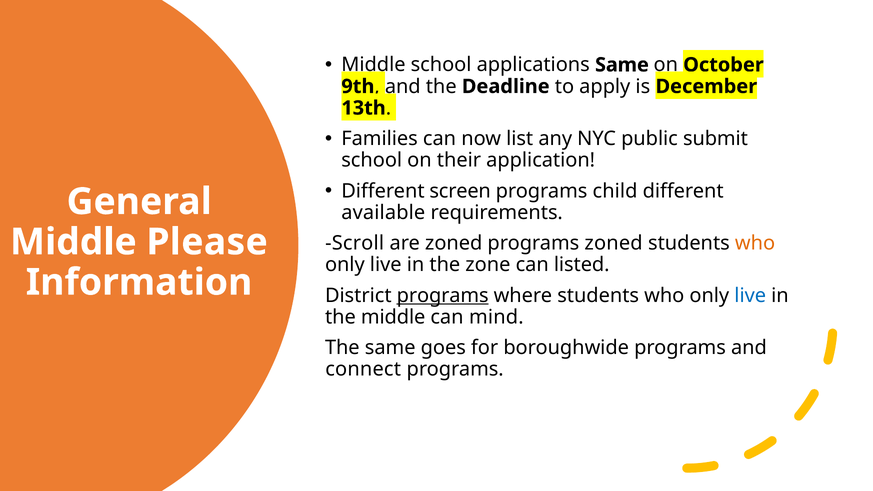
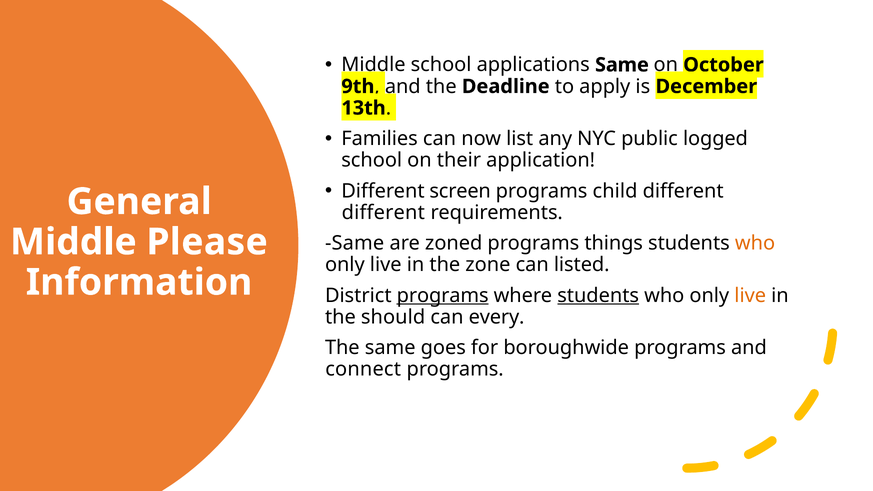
submit: submit -> logged
available at (383, 213): available -> different
Scroll at (355, 243): Scroll -> Same
programs zoned: zoned -> things
students at (598, 295) underline: none -> present
live at (750, 295) colour: blue -> orange
the middle: middle -> should
mind: mind -> every
